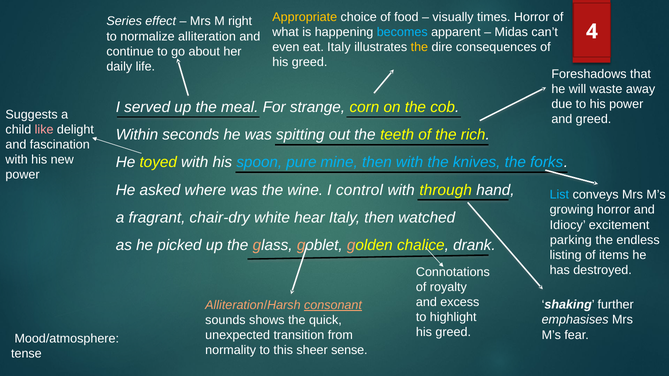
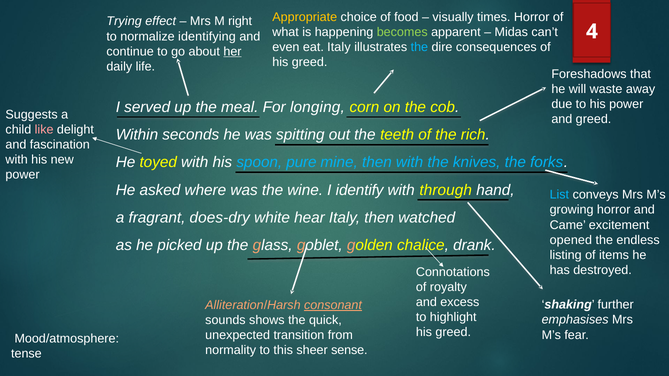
Series: Series -> Trying
becomes colour: light blue -> light green
alliteration: alliteration -> identifying
the at (419, 47) colour: yellow -> light blue
her underline: none -> present
strange: strange -> longing
control: control -> identify
chair-dry: chair-dry -> does-dry
Idiocy: Idiocy -> Came
parking: parking -> opened
